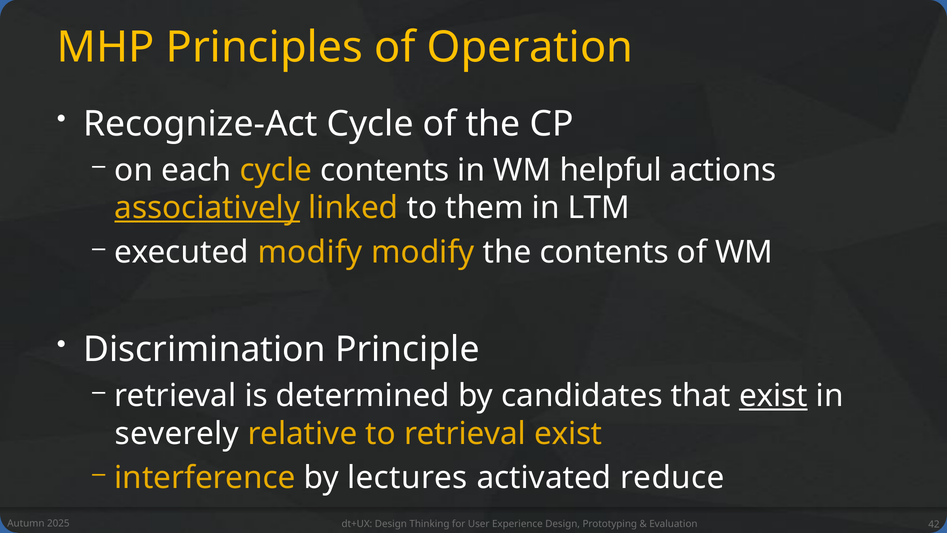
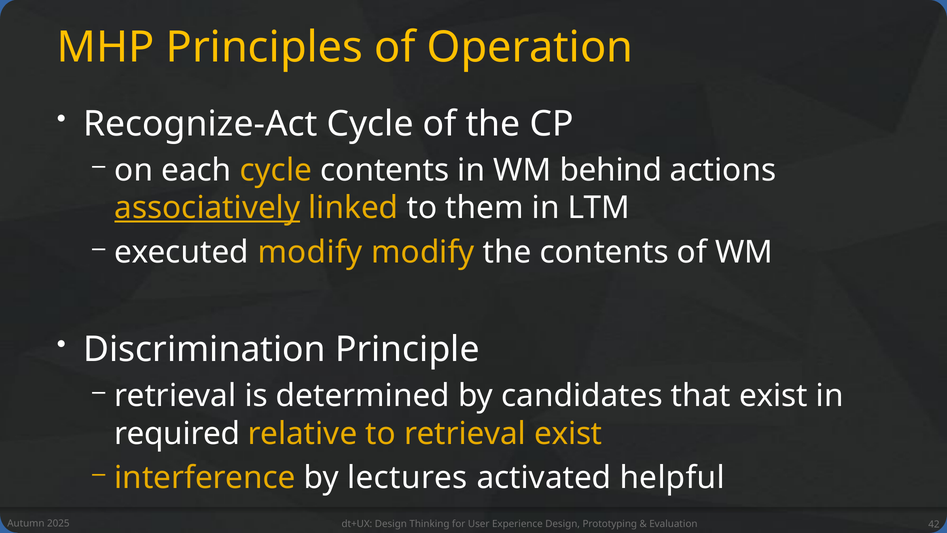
helpful: helpful -> behind
exist at (773, 396) underline: present -> none
severely: severely -> required
reduce: reduce -> helpful
